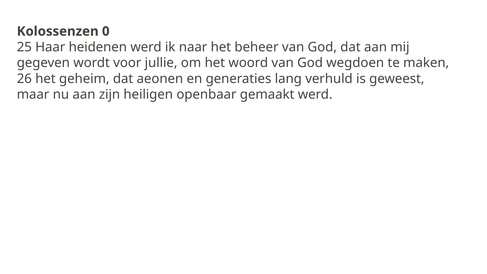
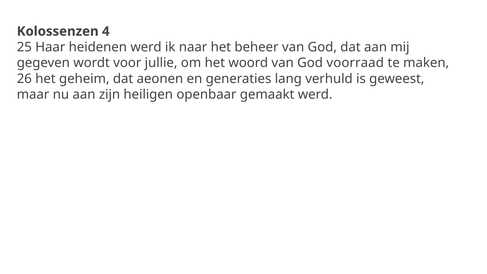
0: 0 -> 4
wegdoen: wegdoen -> voorraad
